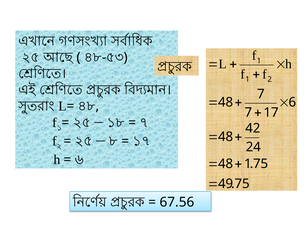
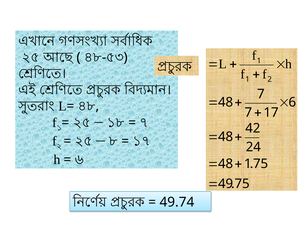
67.56: 67.56 -> 49.74
